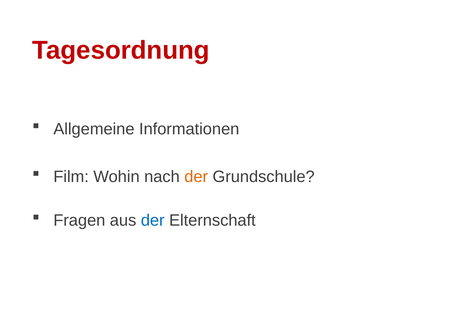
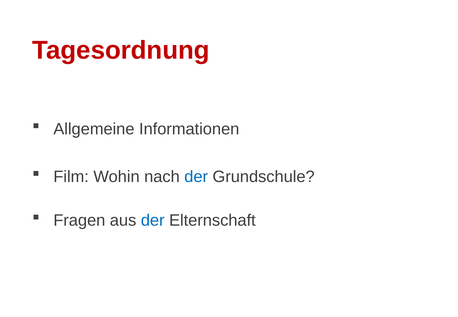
der at (196, 177) colour: orange -> blue
